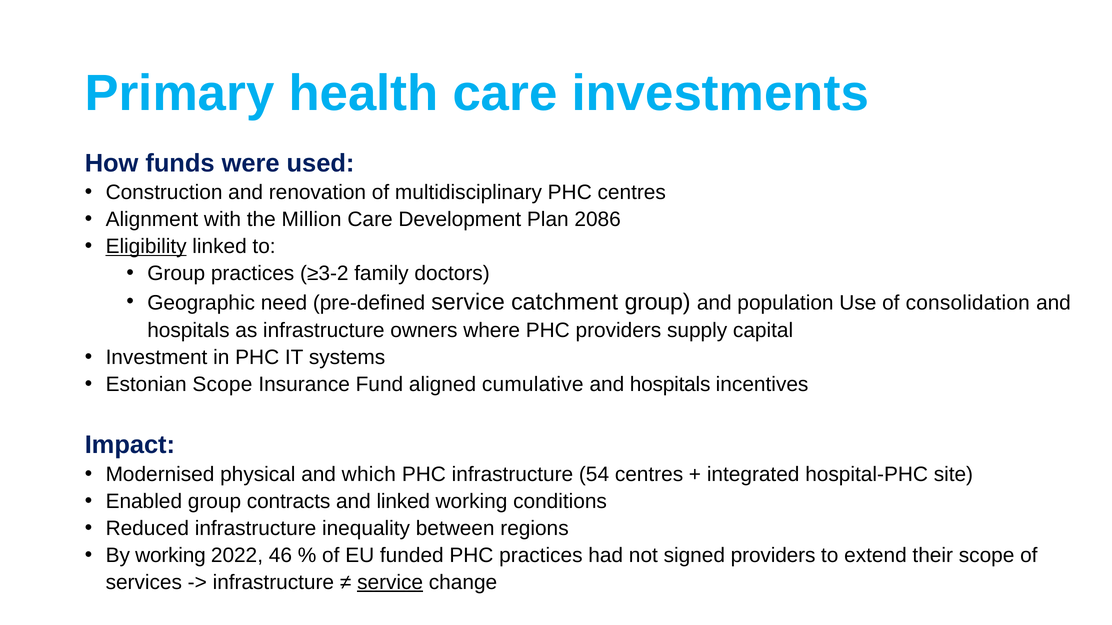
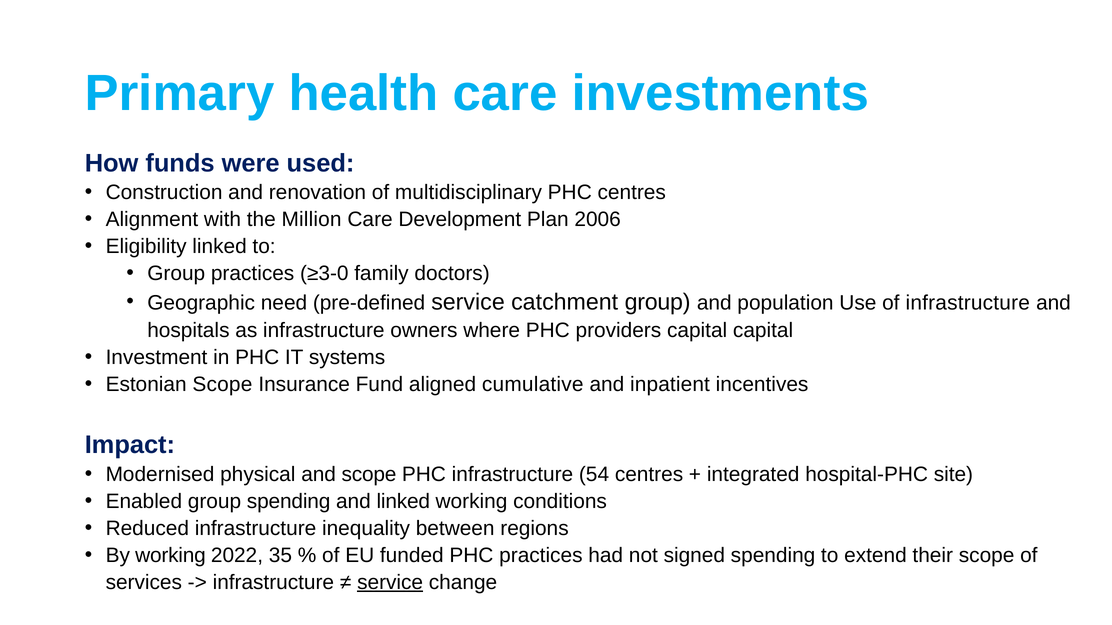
2086: 2086 -> 2006
Eligibility underline: present -> none
≥3-2: ≥3-2 -> ≥3-0
of consolidation: consolidation -> infrastructure
providers supply: supply -> capital
hospitals at (670, 385): hospitals -> inpatient
and which: which -> scope
group contracts: contracts -> spending
46: 46 -> 35
signed providers: providers -> spending
